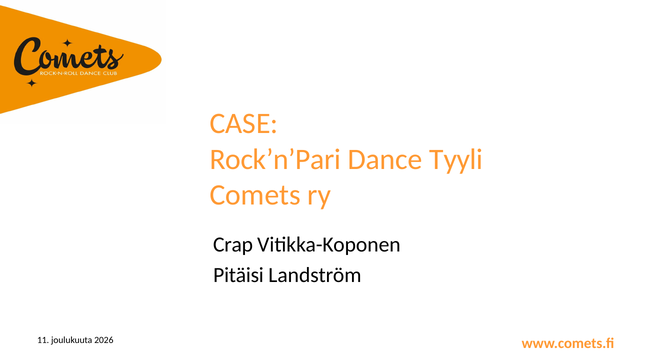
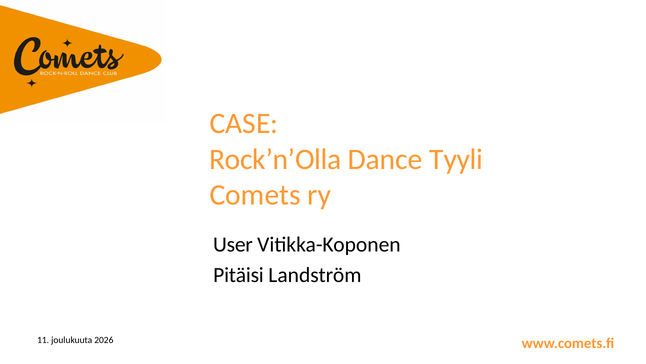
Rock’n’Pari: Rock’n’Pari -> Rock’n’Olla
Crap: Crap -> User
